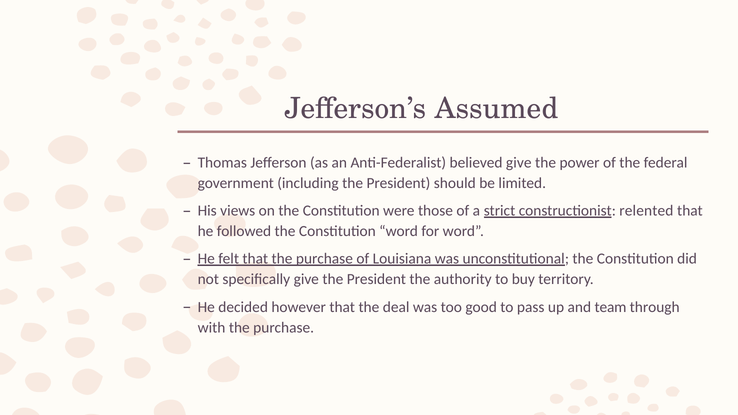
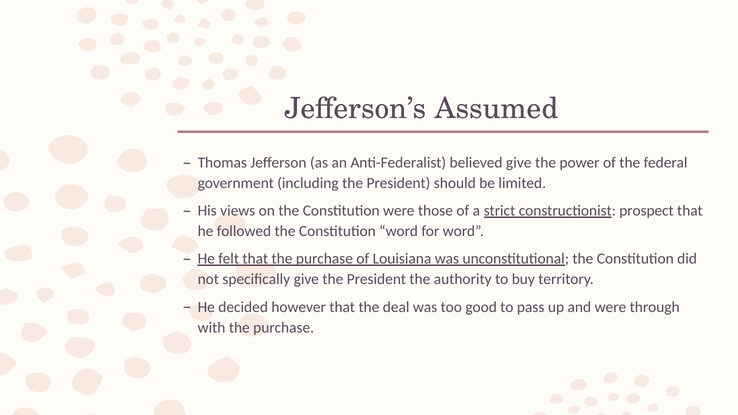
relented: relented -> prospect
and team: team -> were
